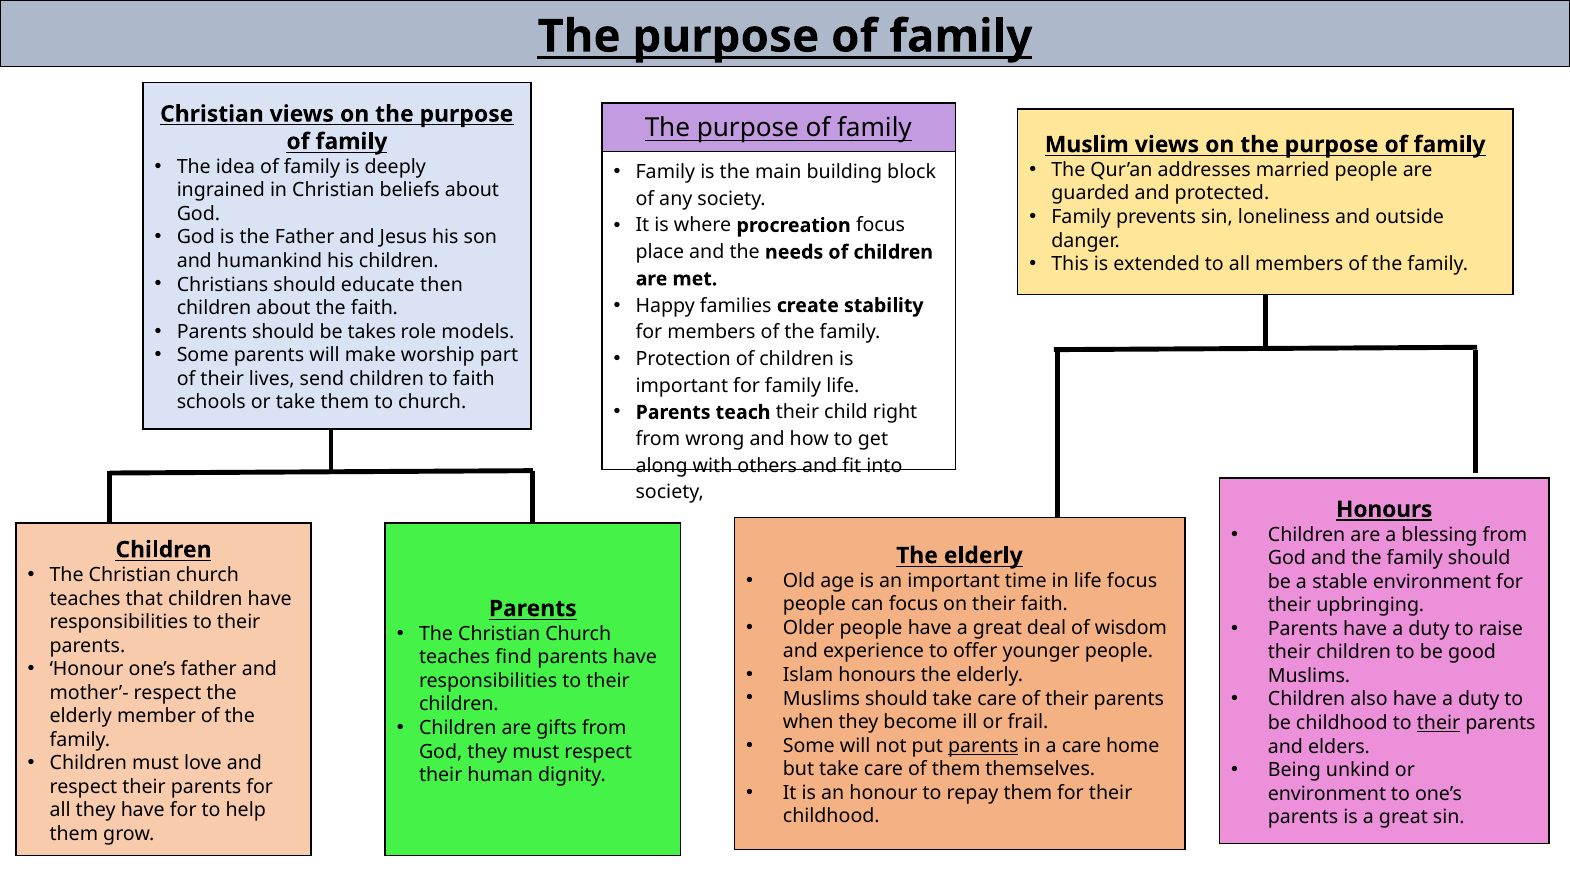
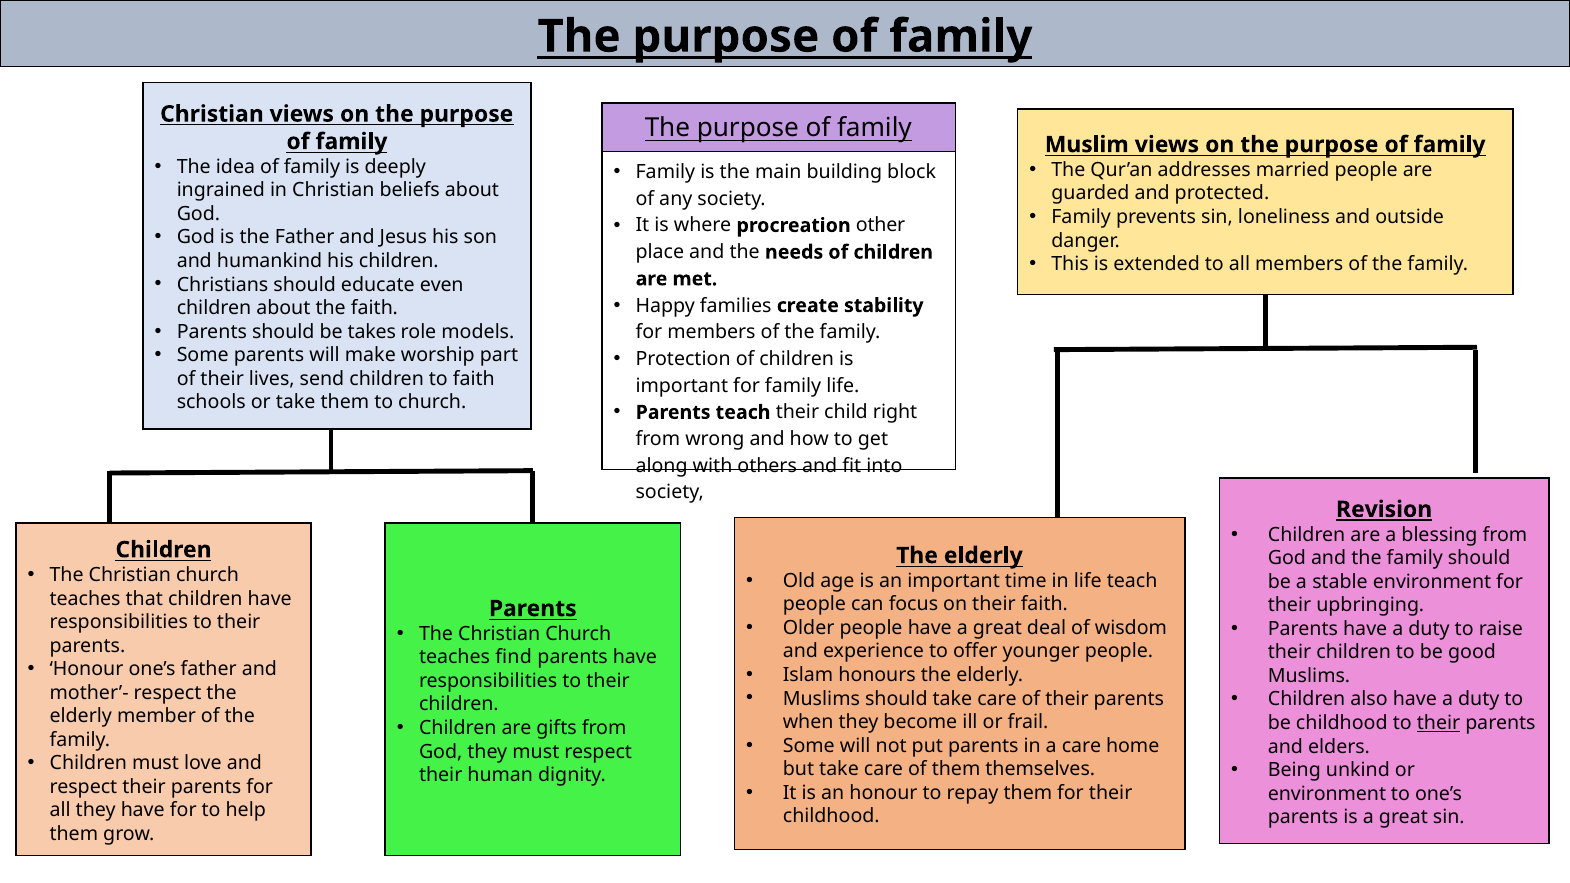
procreation focus: focus -> other
then: then -> even
Honours at (1384, 509): Honours -> Revision
life focus: focus -> teach
parents at (983, 746) underline: present -> none
